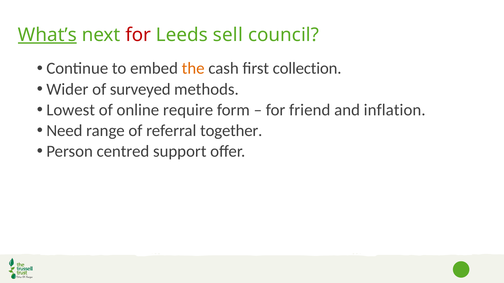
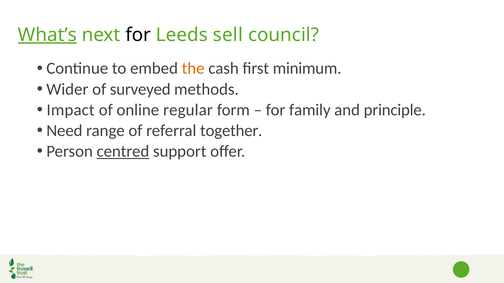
for at (138, 35) colour: red -> black
collection: collection -> minimum
Lowest: Lowest -> Impact
require: require -> regular
friend: friend -> family
inflation: inflation -> principle
centred underline: none -> present
